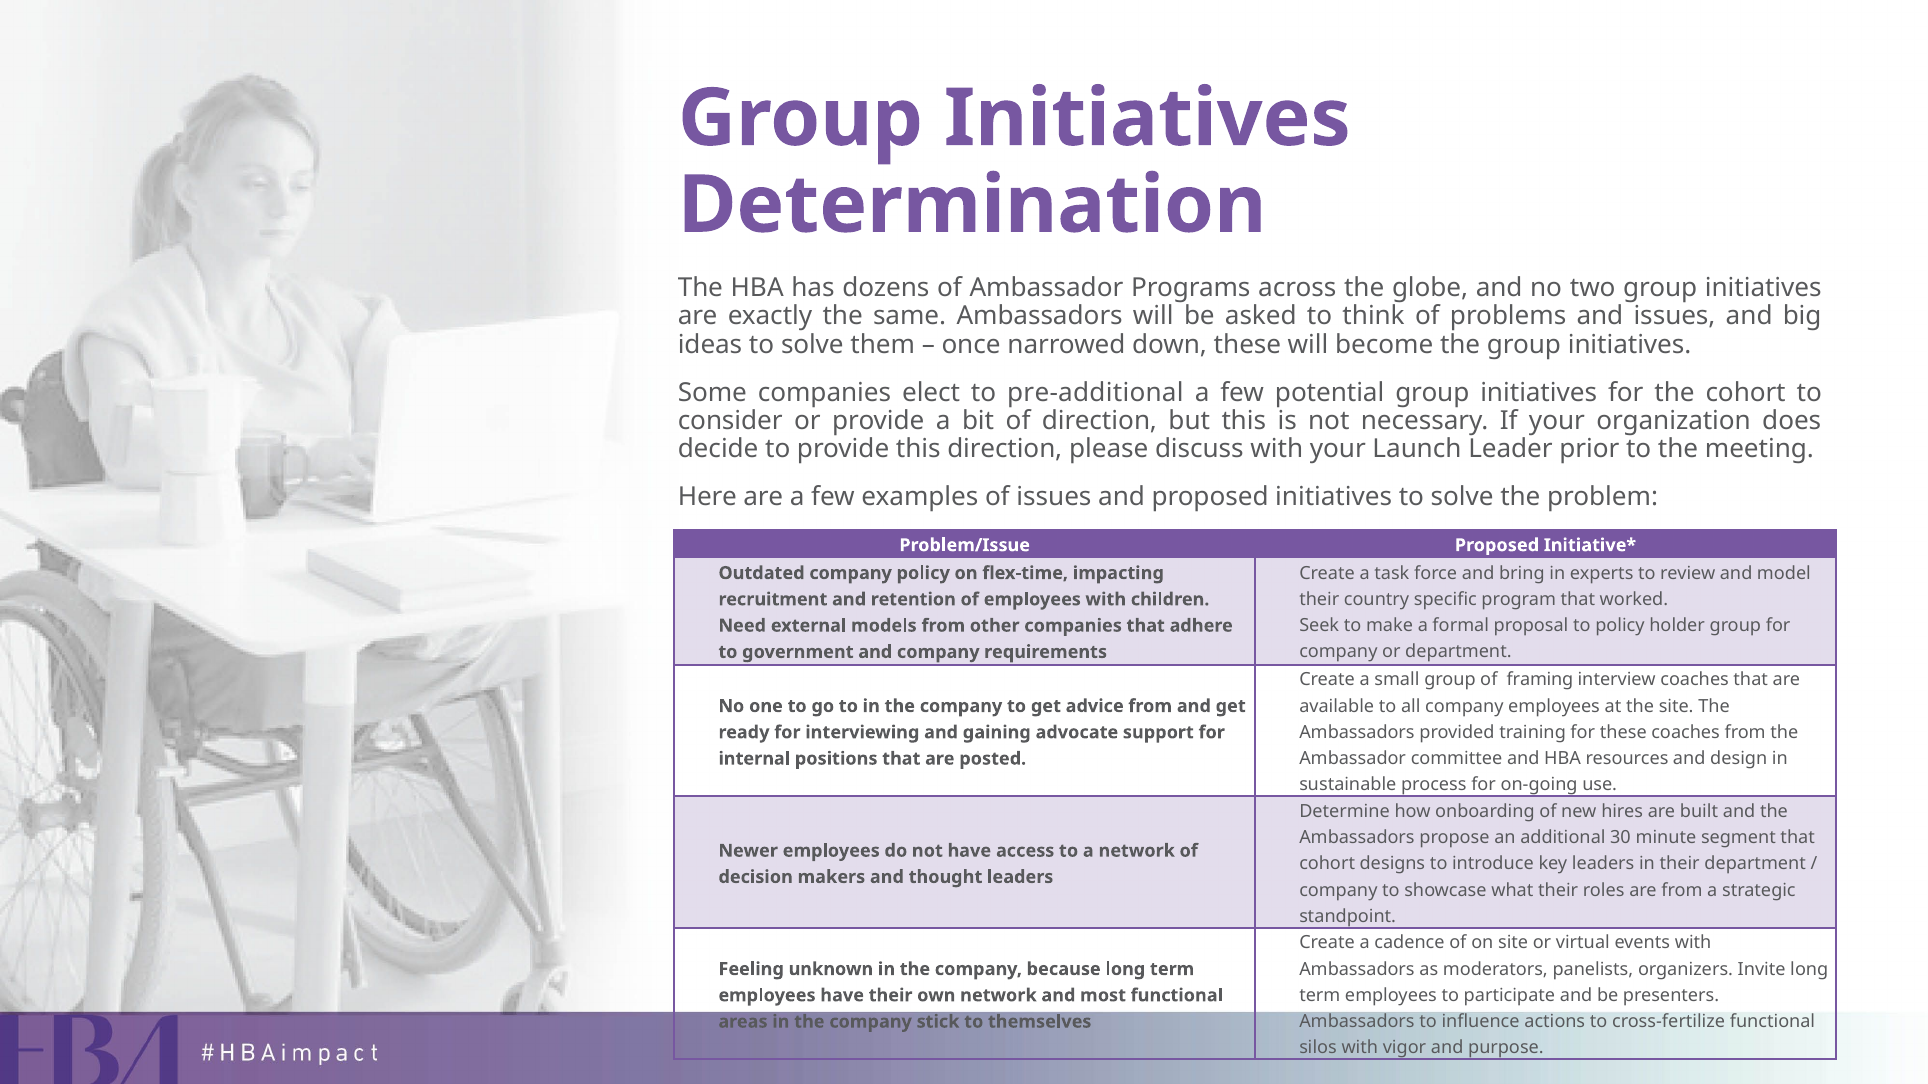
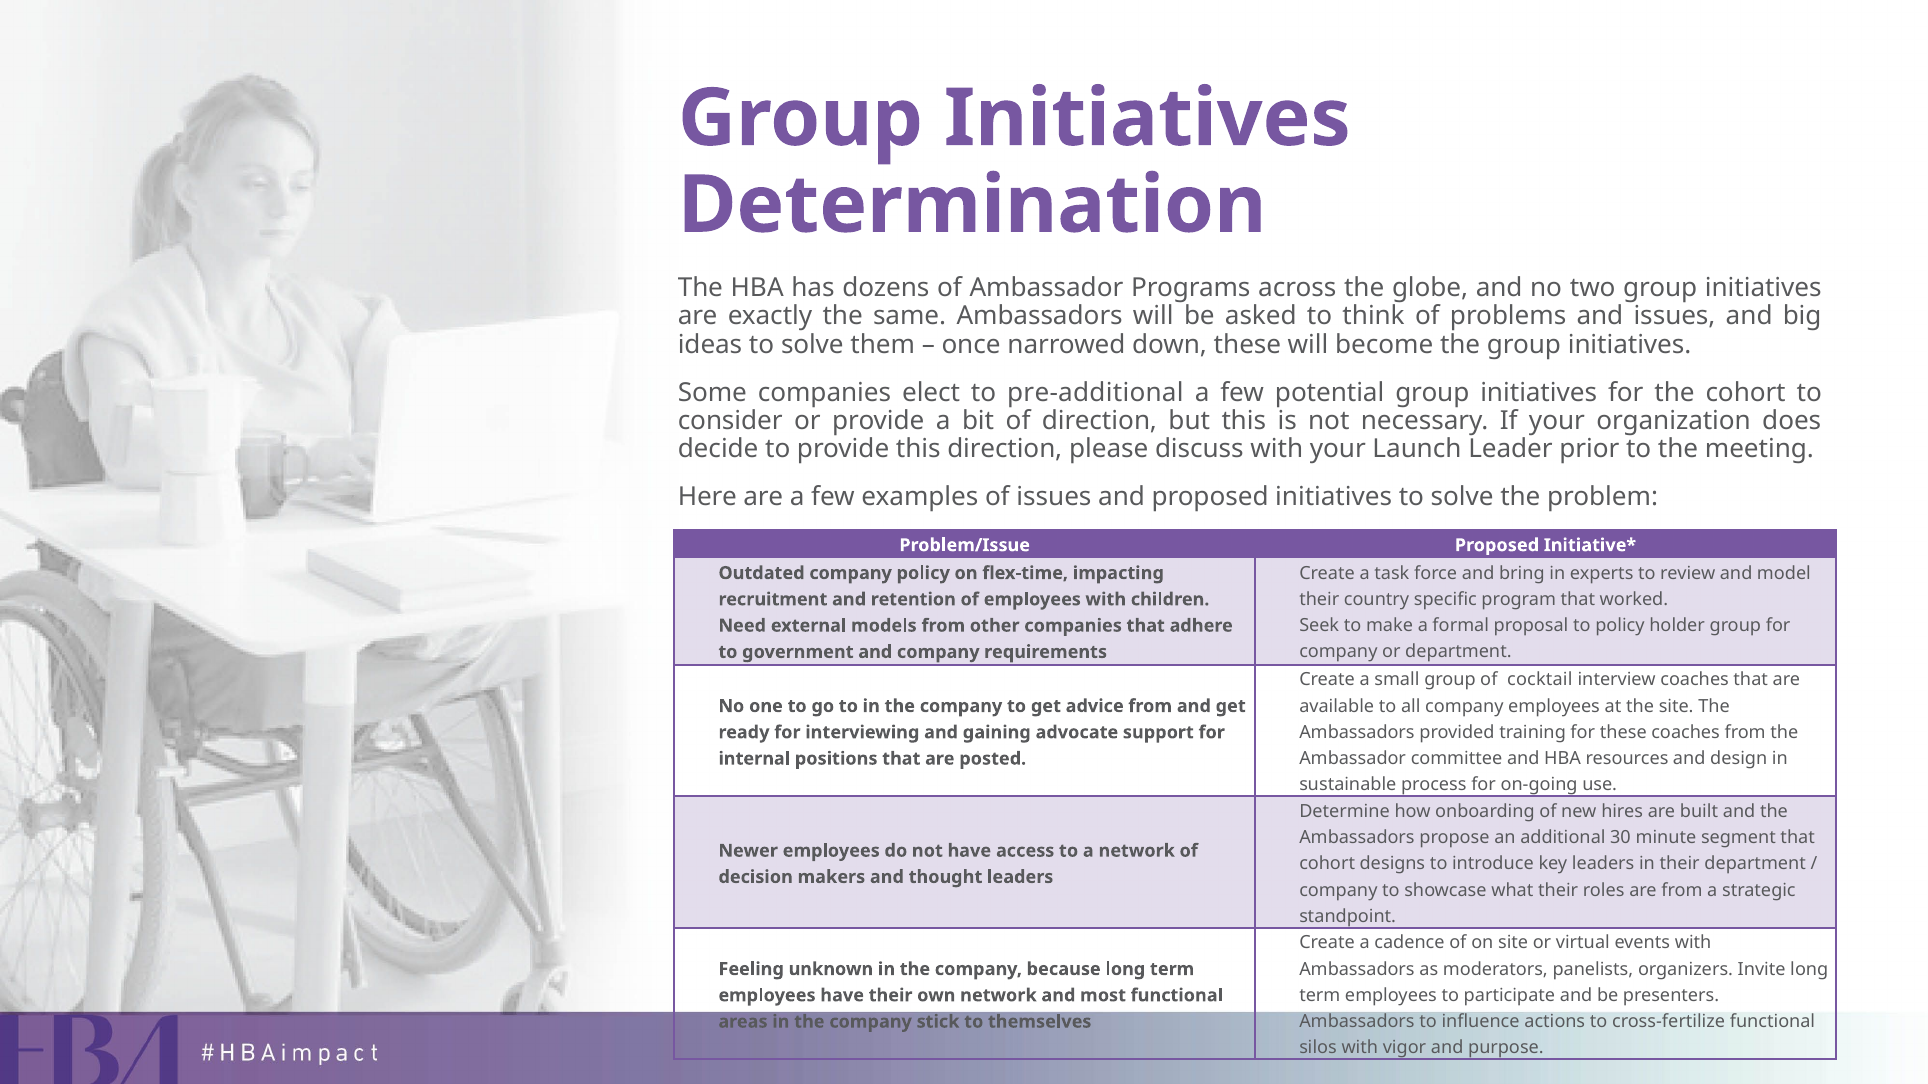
framing: framing -> cocktail
